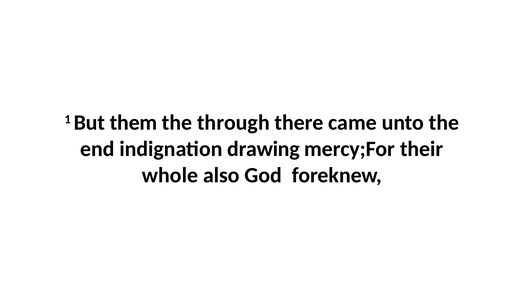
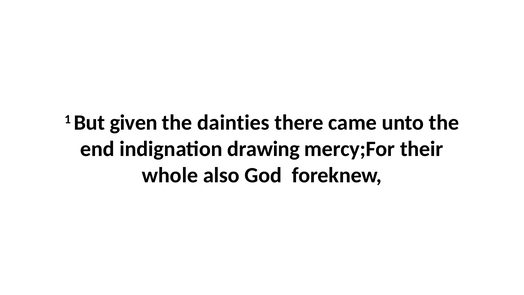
them: them -> given
through: through -> dainties
